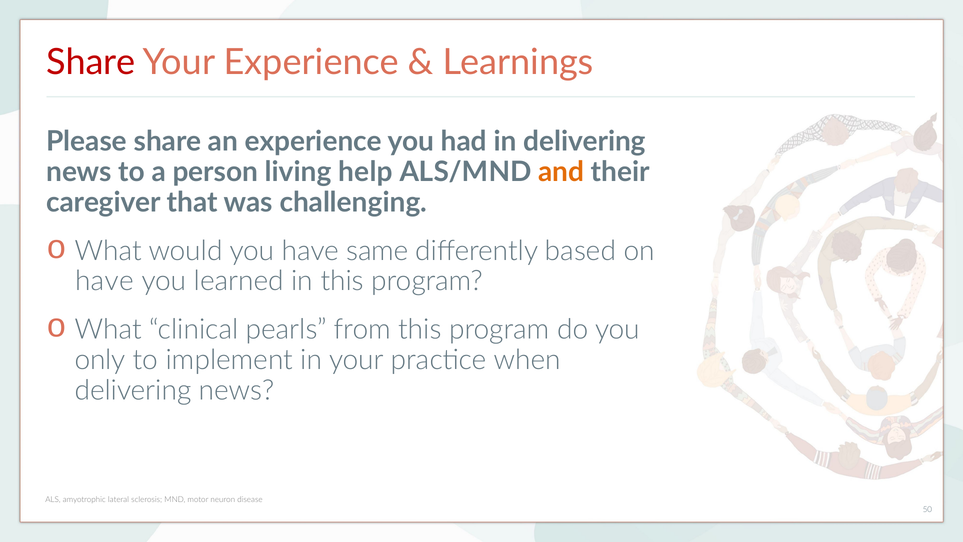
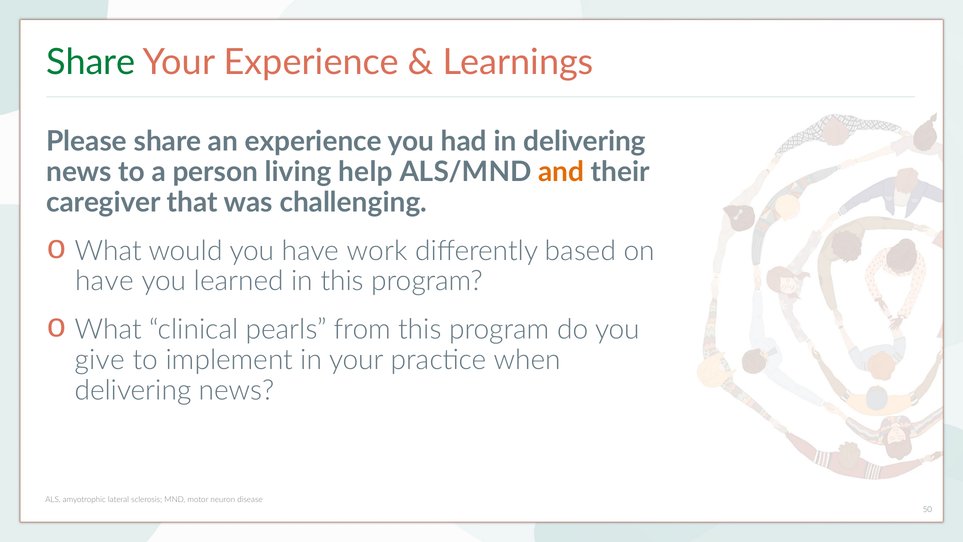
Share at (91, 62) colour: red -> green
same: same -> work
only: only -> give
